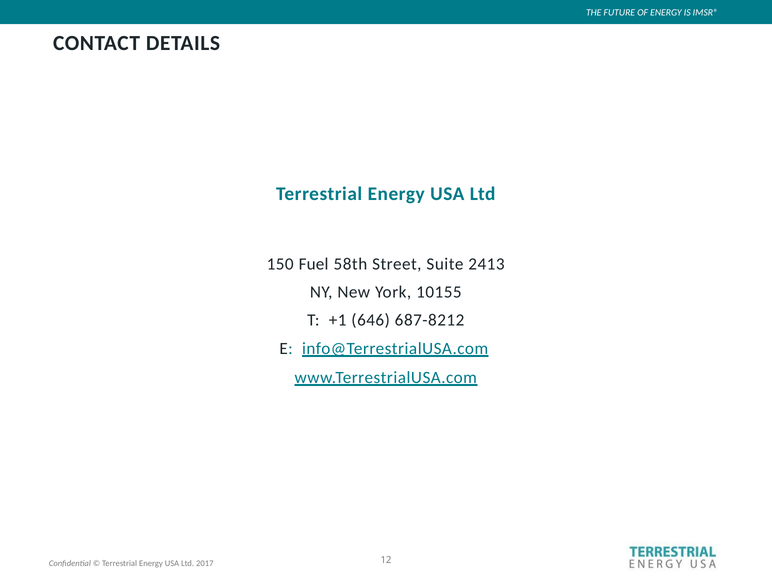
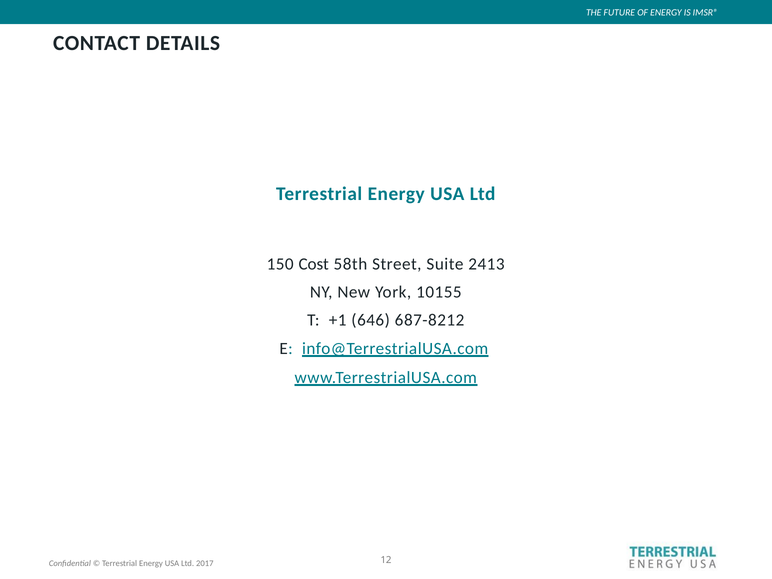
Fuel: Fuel -> Cost
